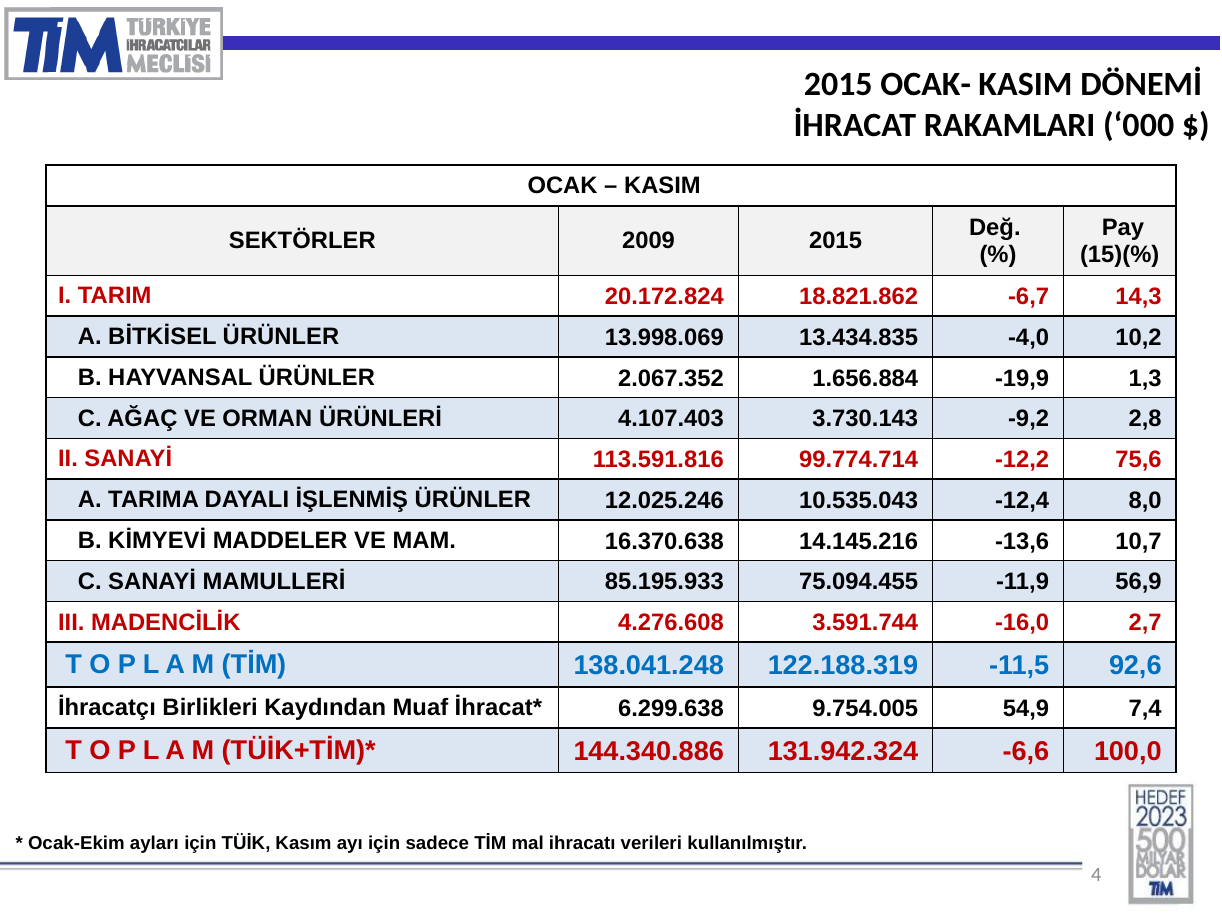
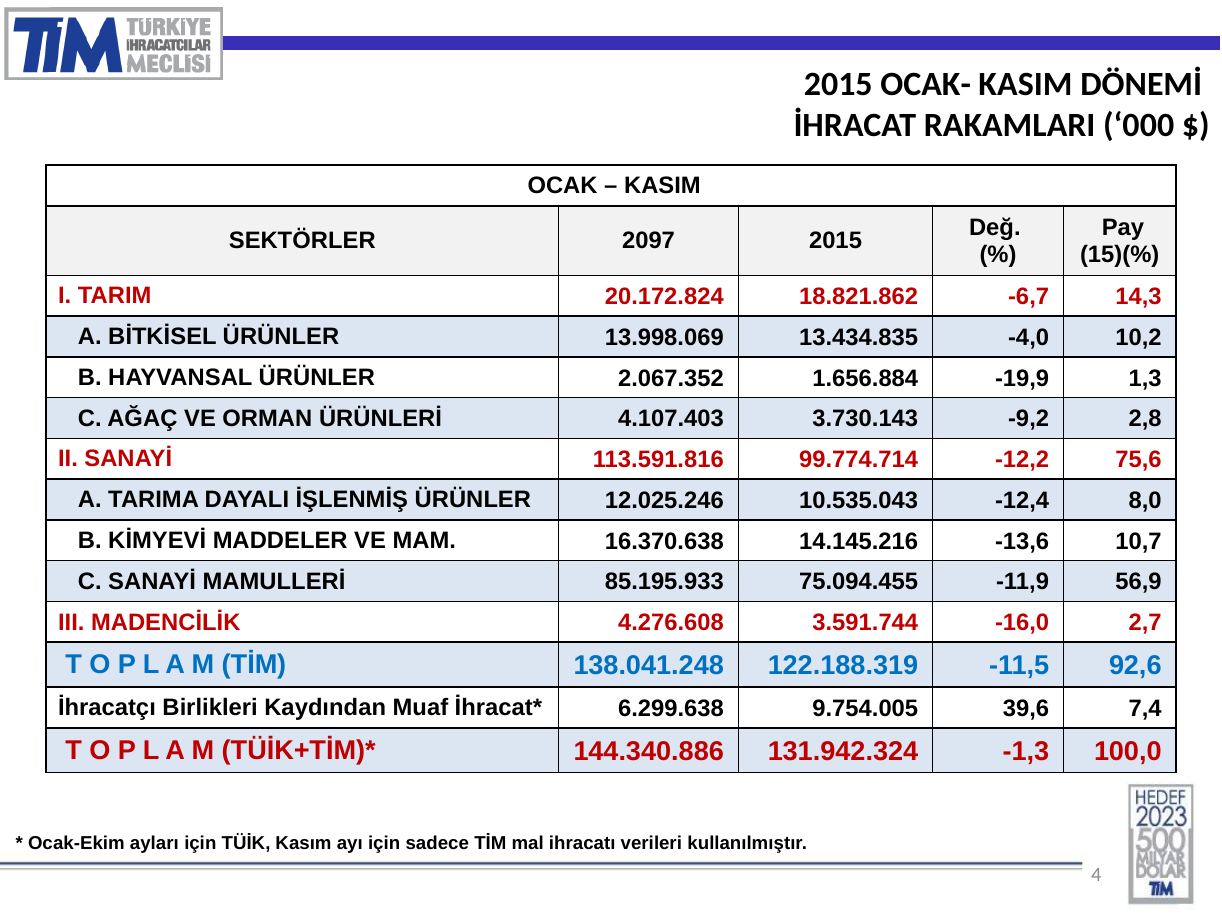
2009: 2009 -> 2097
54,9: 54,9 -> 39,6
-6,6: -6,6 -> -1,3
